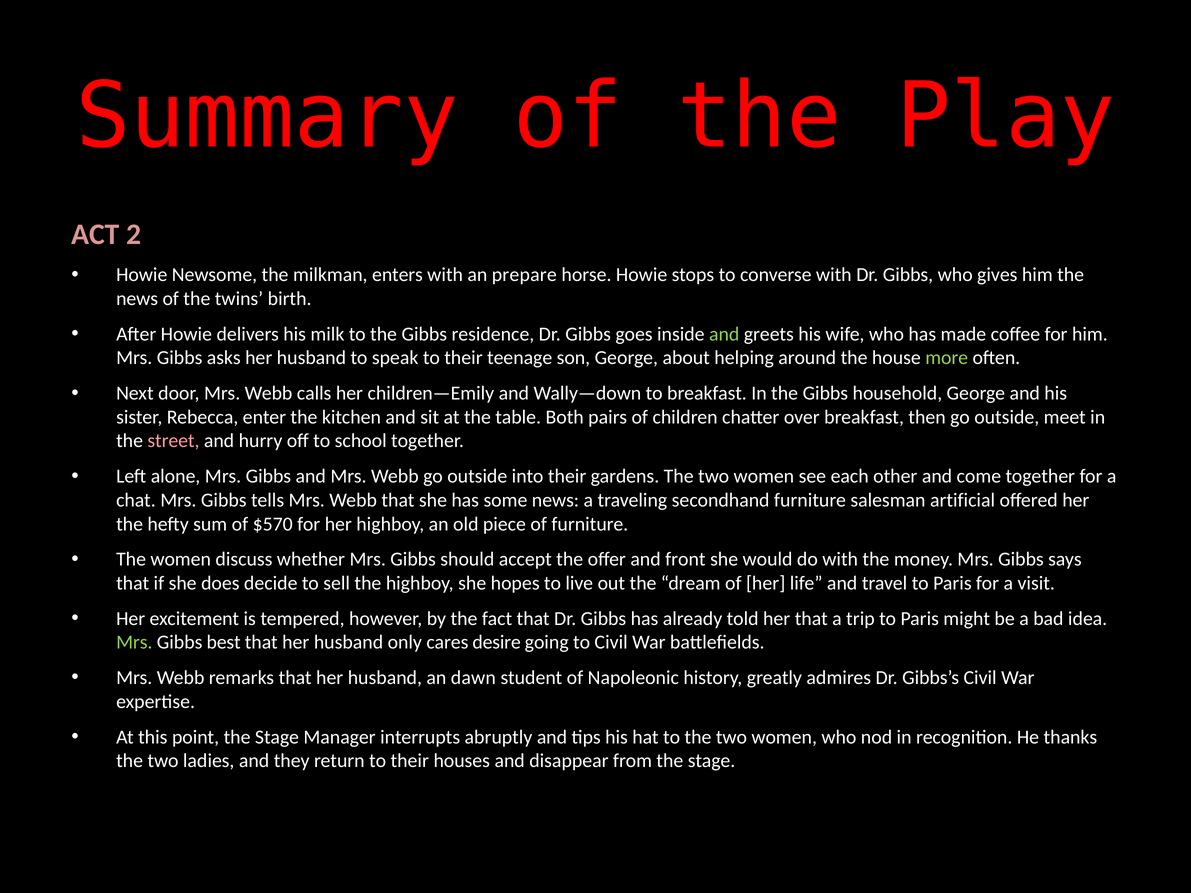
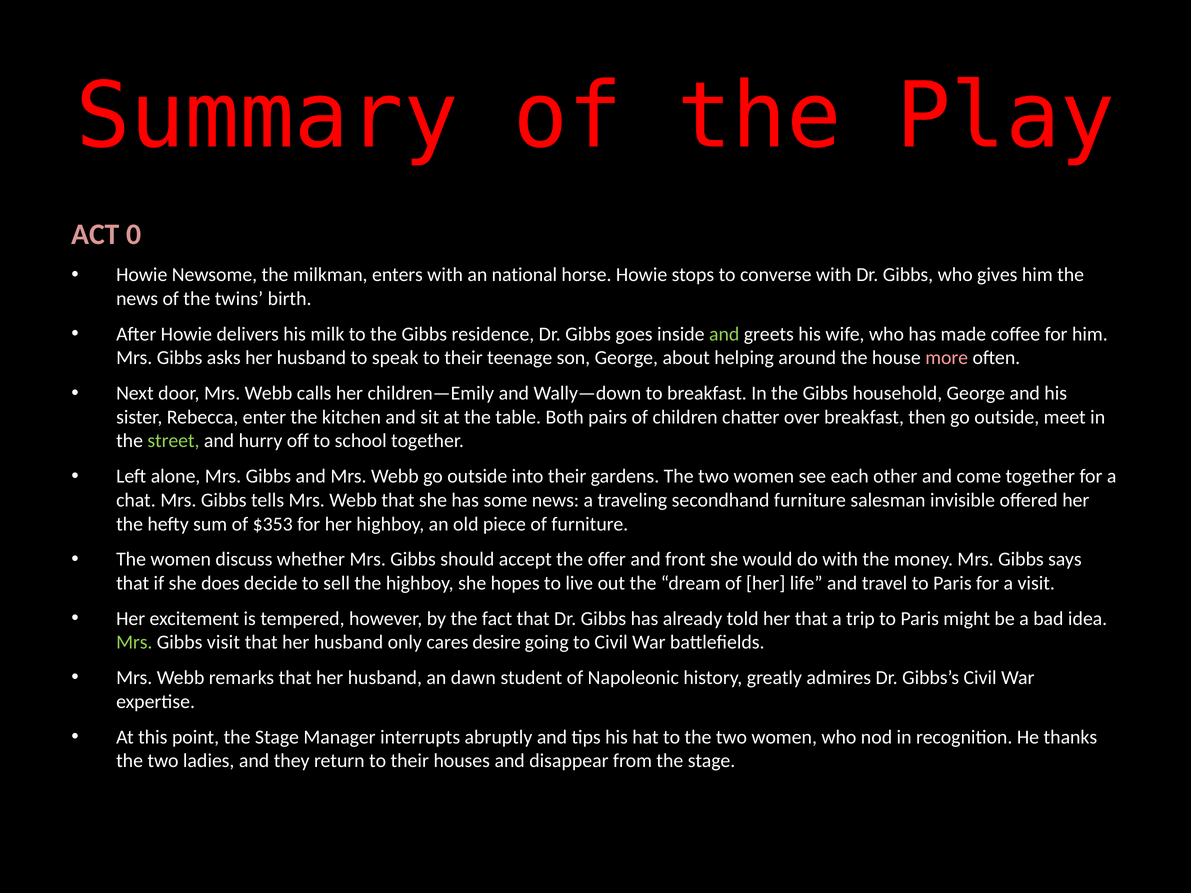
2: 2 -> 0
prepare: prepare -> national
more colour: light green -> pink
street colour: pink -> light green
artificial: artificial -> invisible
$570: $570 -> $353
Gibbs best: best -> visit
